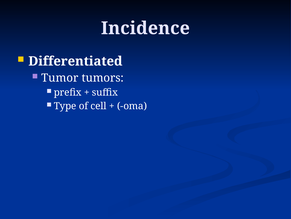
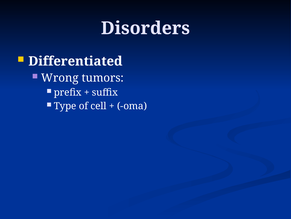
Incidence: Incidence -> Disorders
Tumor: Tumor -> Wrong
